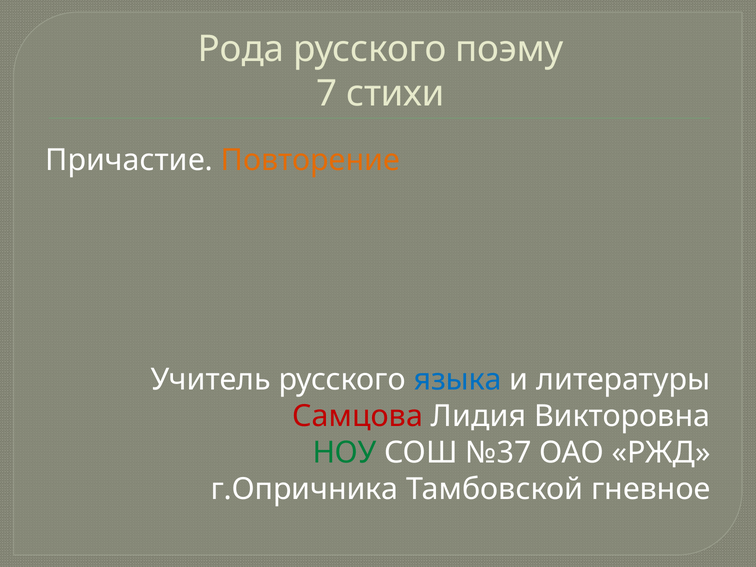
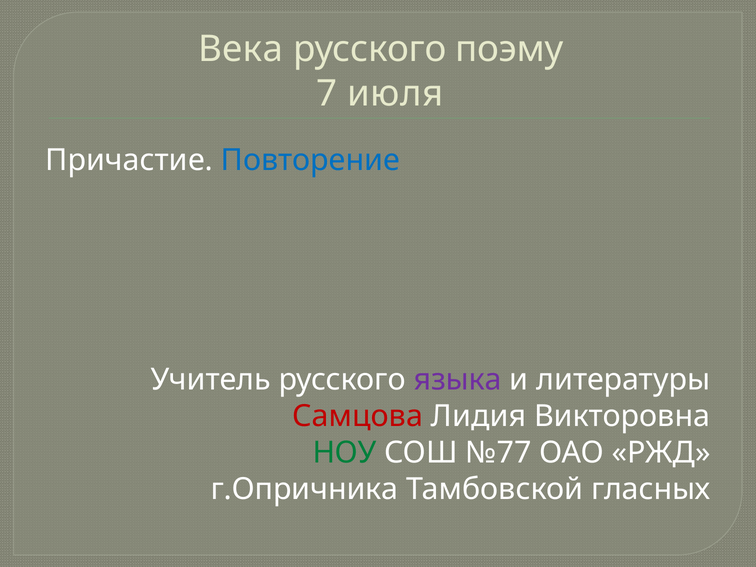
Рода: Рода -> Века
стихи: стихи -> июля
Повторение colour: orange -> blue
языка colour: blue -> purple
№37: №37 -> №77
гневное: гневное -> гласных
